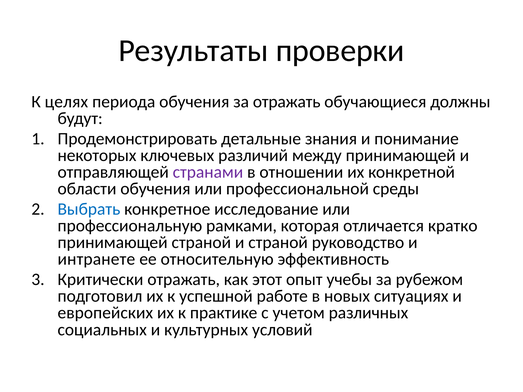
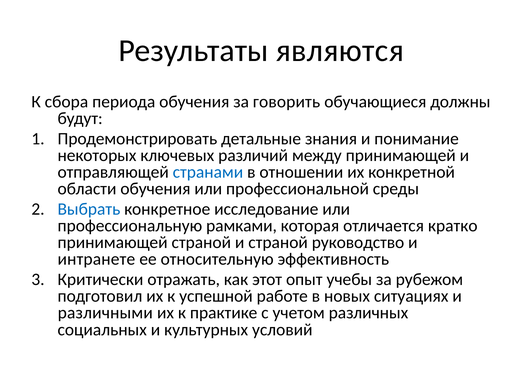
проверки: проверки -> являются
целях: целях -> сбора
за отражать: отражать -> говорить
странами colour: purple -> blue
европейских: европейских -> различными
